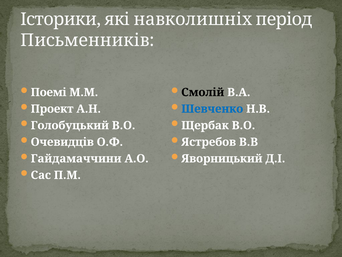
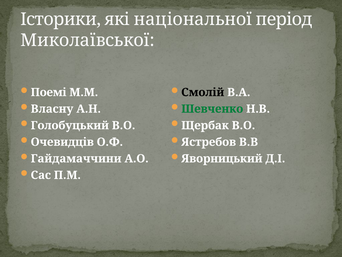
навколишніх: навколишніх -> національної
Письменників: Письменників -> Миколаївської
Проект: Проект -> Власну
Шевченко colour: blue -> green
